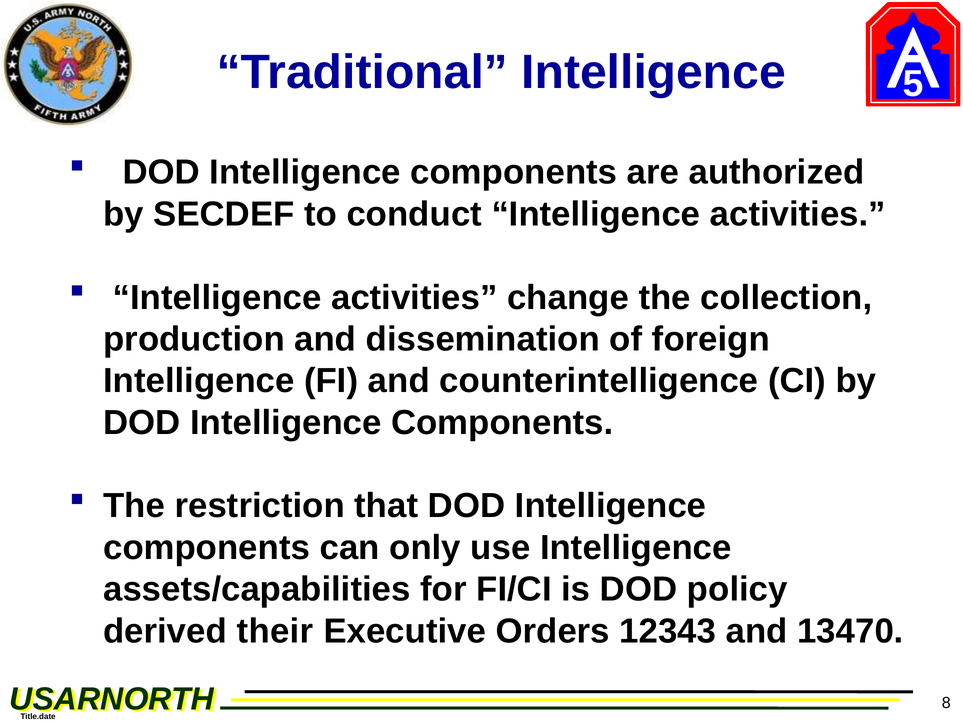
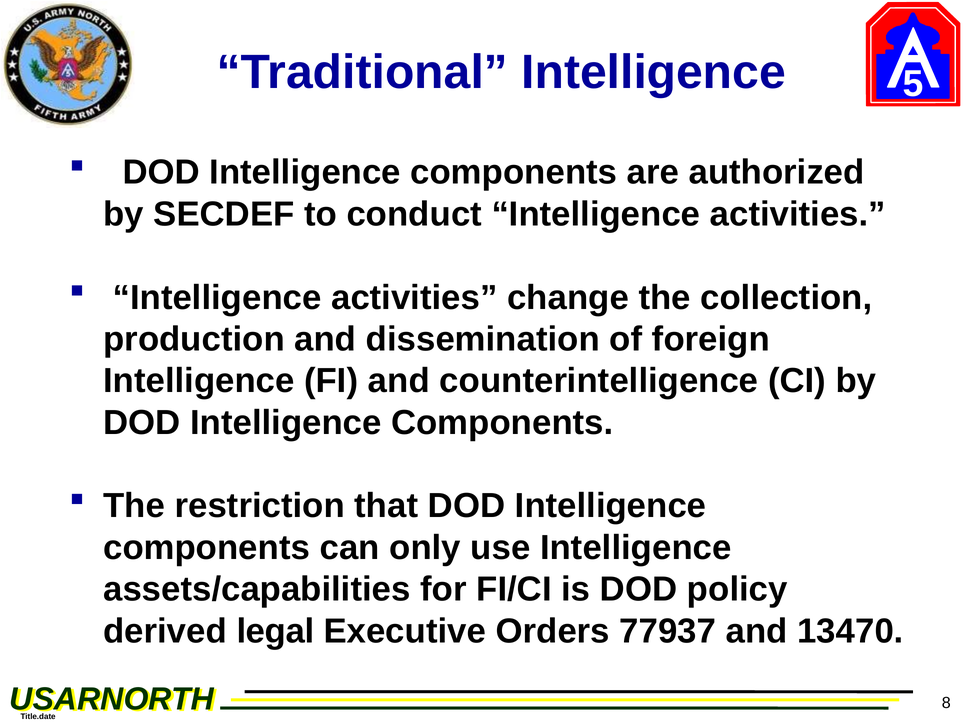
their: their -> legal
12343: 12343 -> 77937
